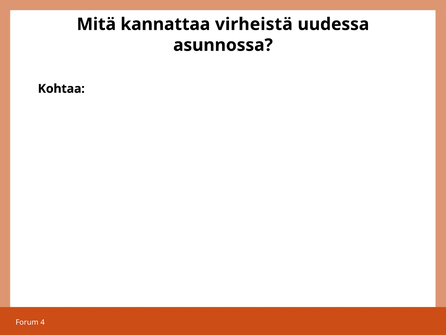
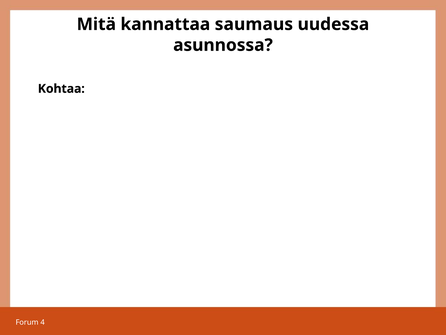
virheistä: virheistä -> saumaus
